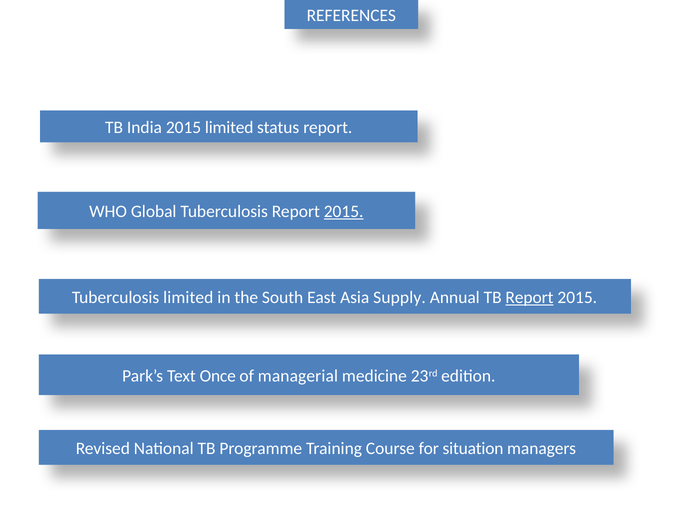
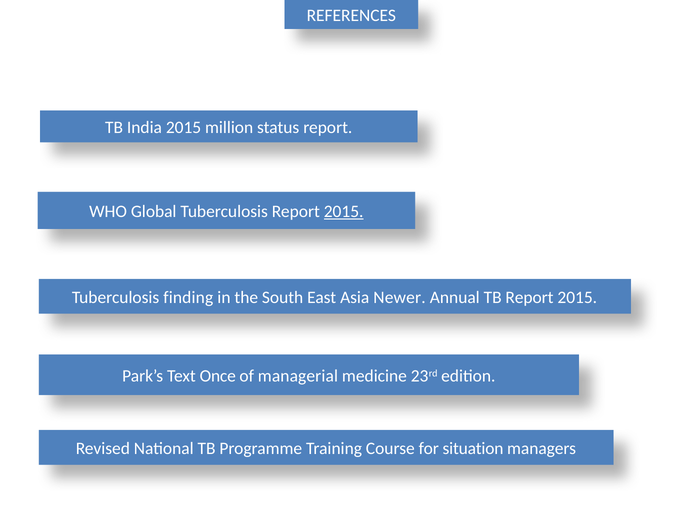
2015 limited: limited -> million
Tuberculosis limited: limited -> finding
Supply: Supply -> Newer
Report at (530, 297) underline: present -> none
